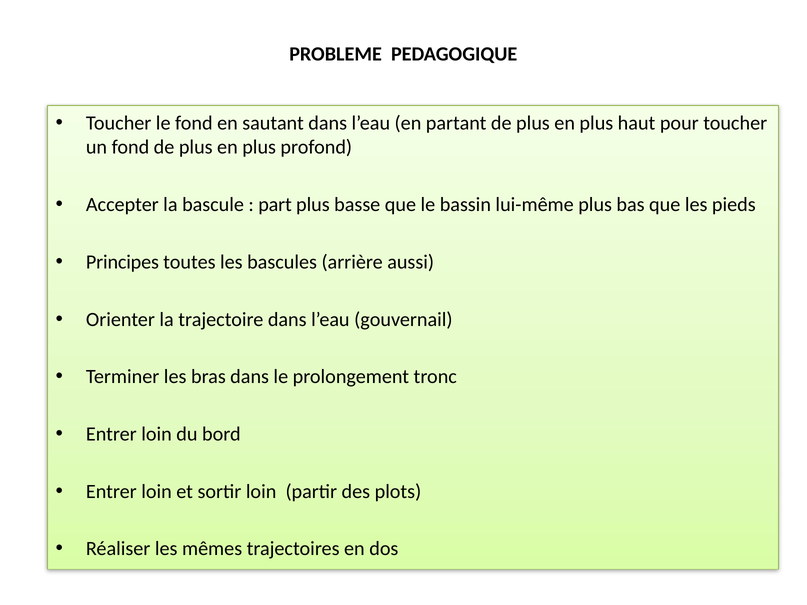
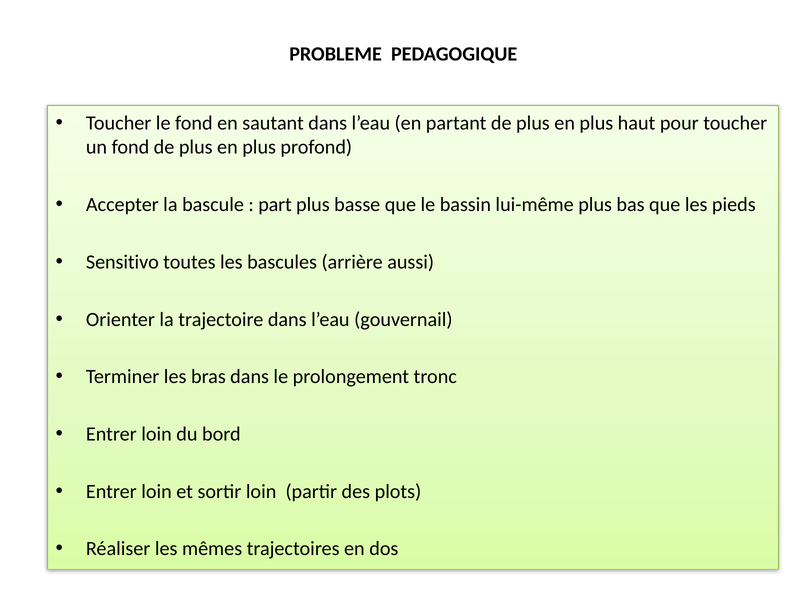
Principes: Principes -> Sensitivo
